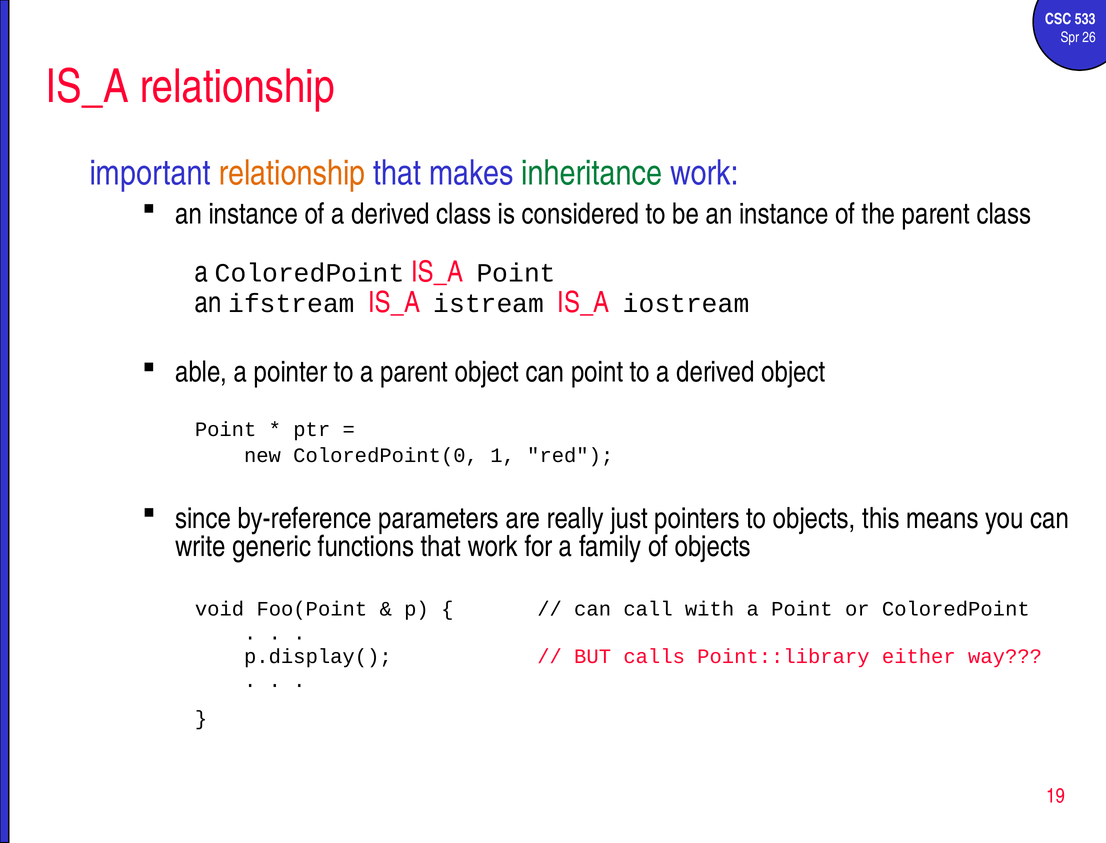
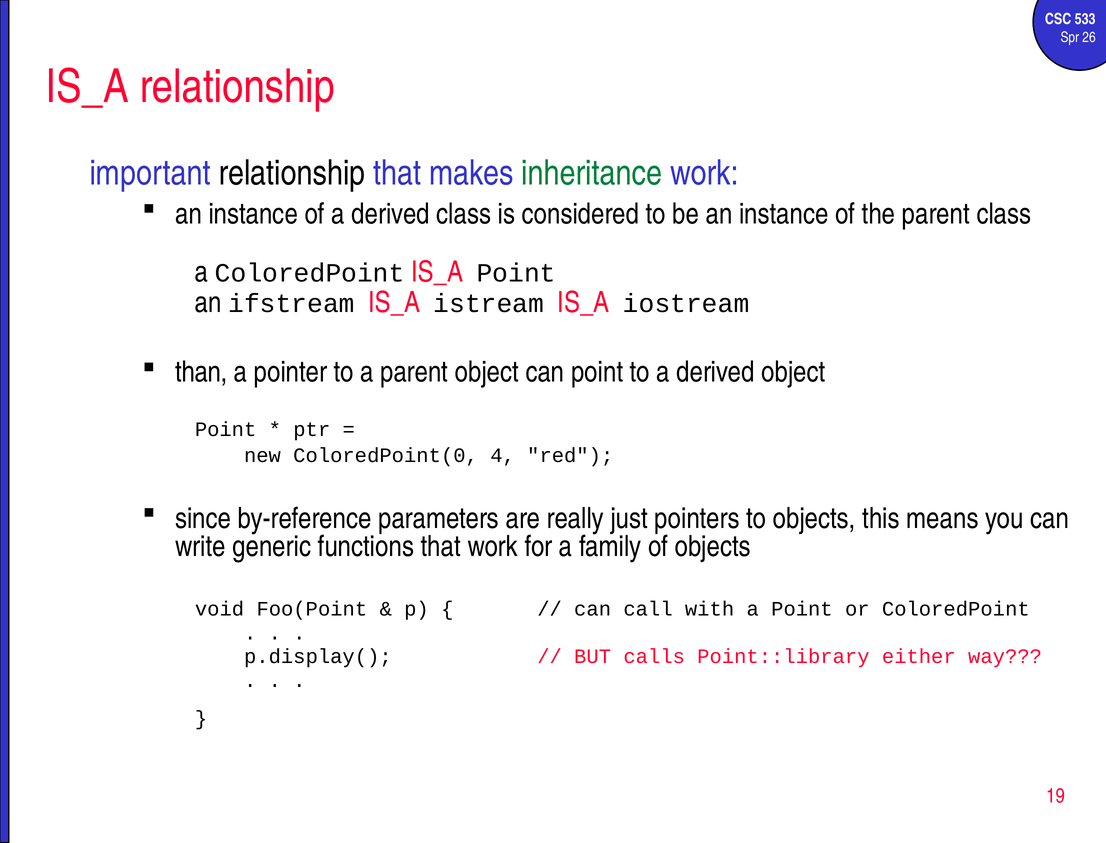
relationship at (292, 173) colour: orange -> black
able: able -> than
1: 1 -> 4
